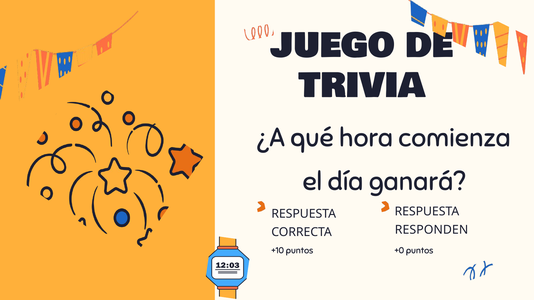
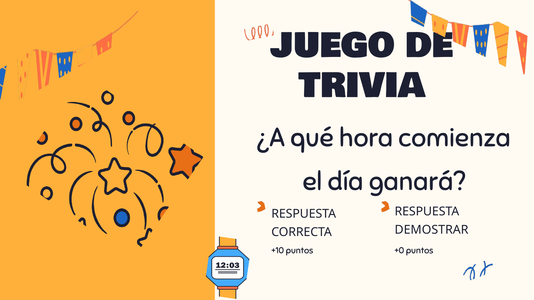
RESPONDEN: RESPONDEN -> DEMOSTRAR
